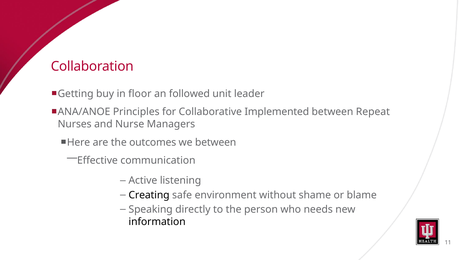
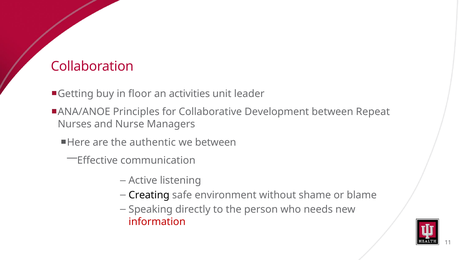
followed: followed -> activities
Implemented: Implemented -> Development
outcomes: outcomes -> authentic
information colour: black -> red
